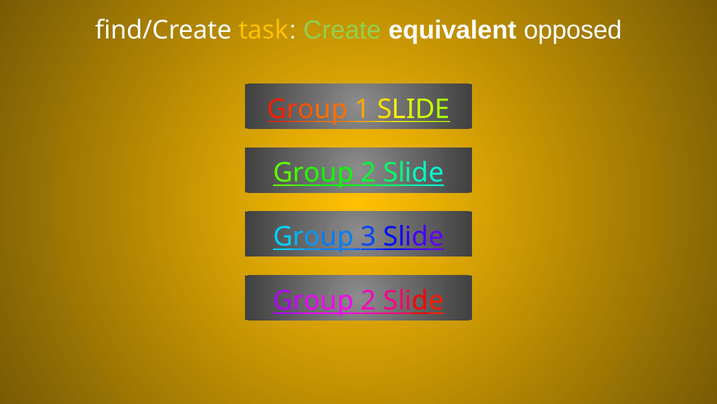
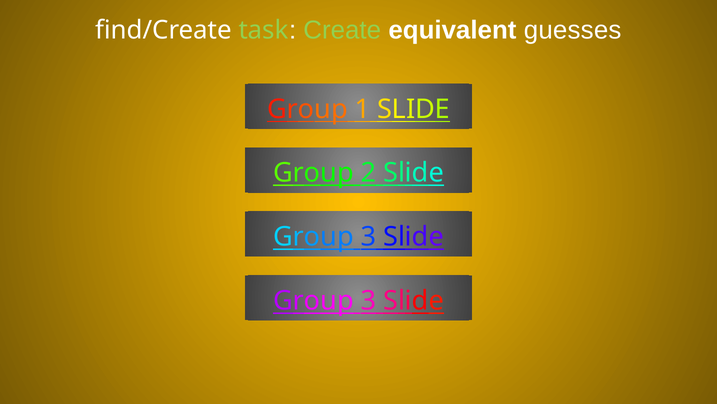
task colour: yellow -> light green
opposed: opposed -> guesses
2 at (369, 300): 2 -> 3
